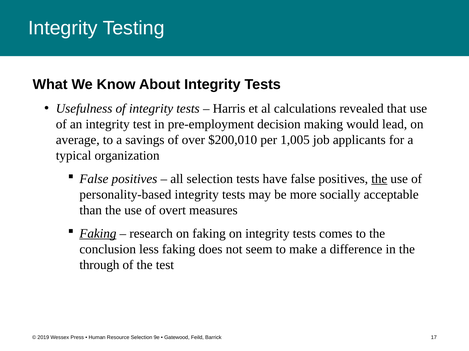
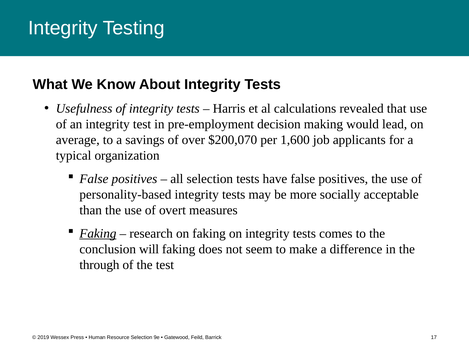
$200,010: $200,010 -> $200,070
1,005: 1,005 -> 1,600
the at (379, 179) underline: present -> none
less: less -> will
